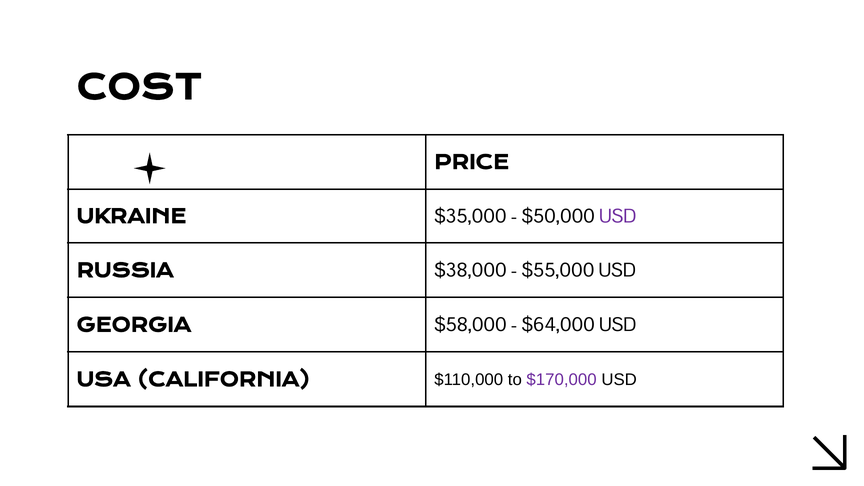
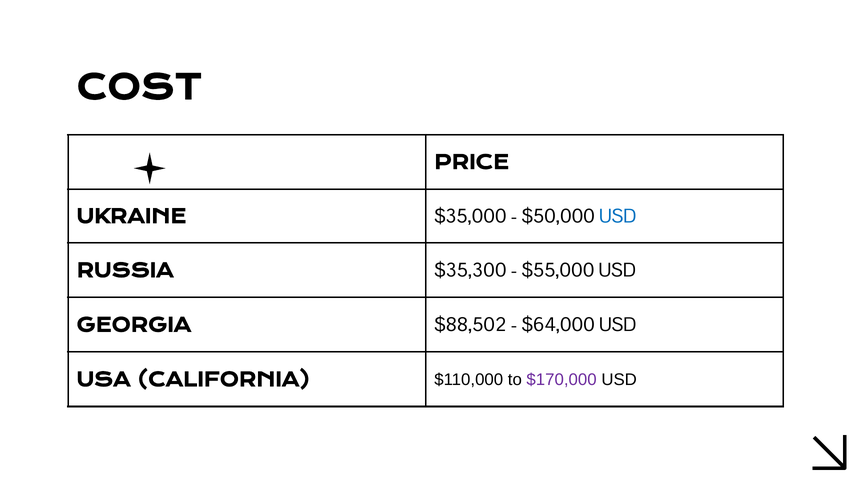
USD at (618, 216) colour: purple -> blue
$38,000: $38,000 -> $35,300
$58,000: $58,000 -> $88,502
